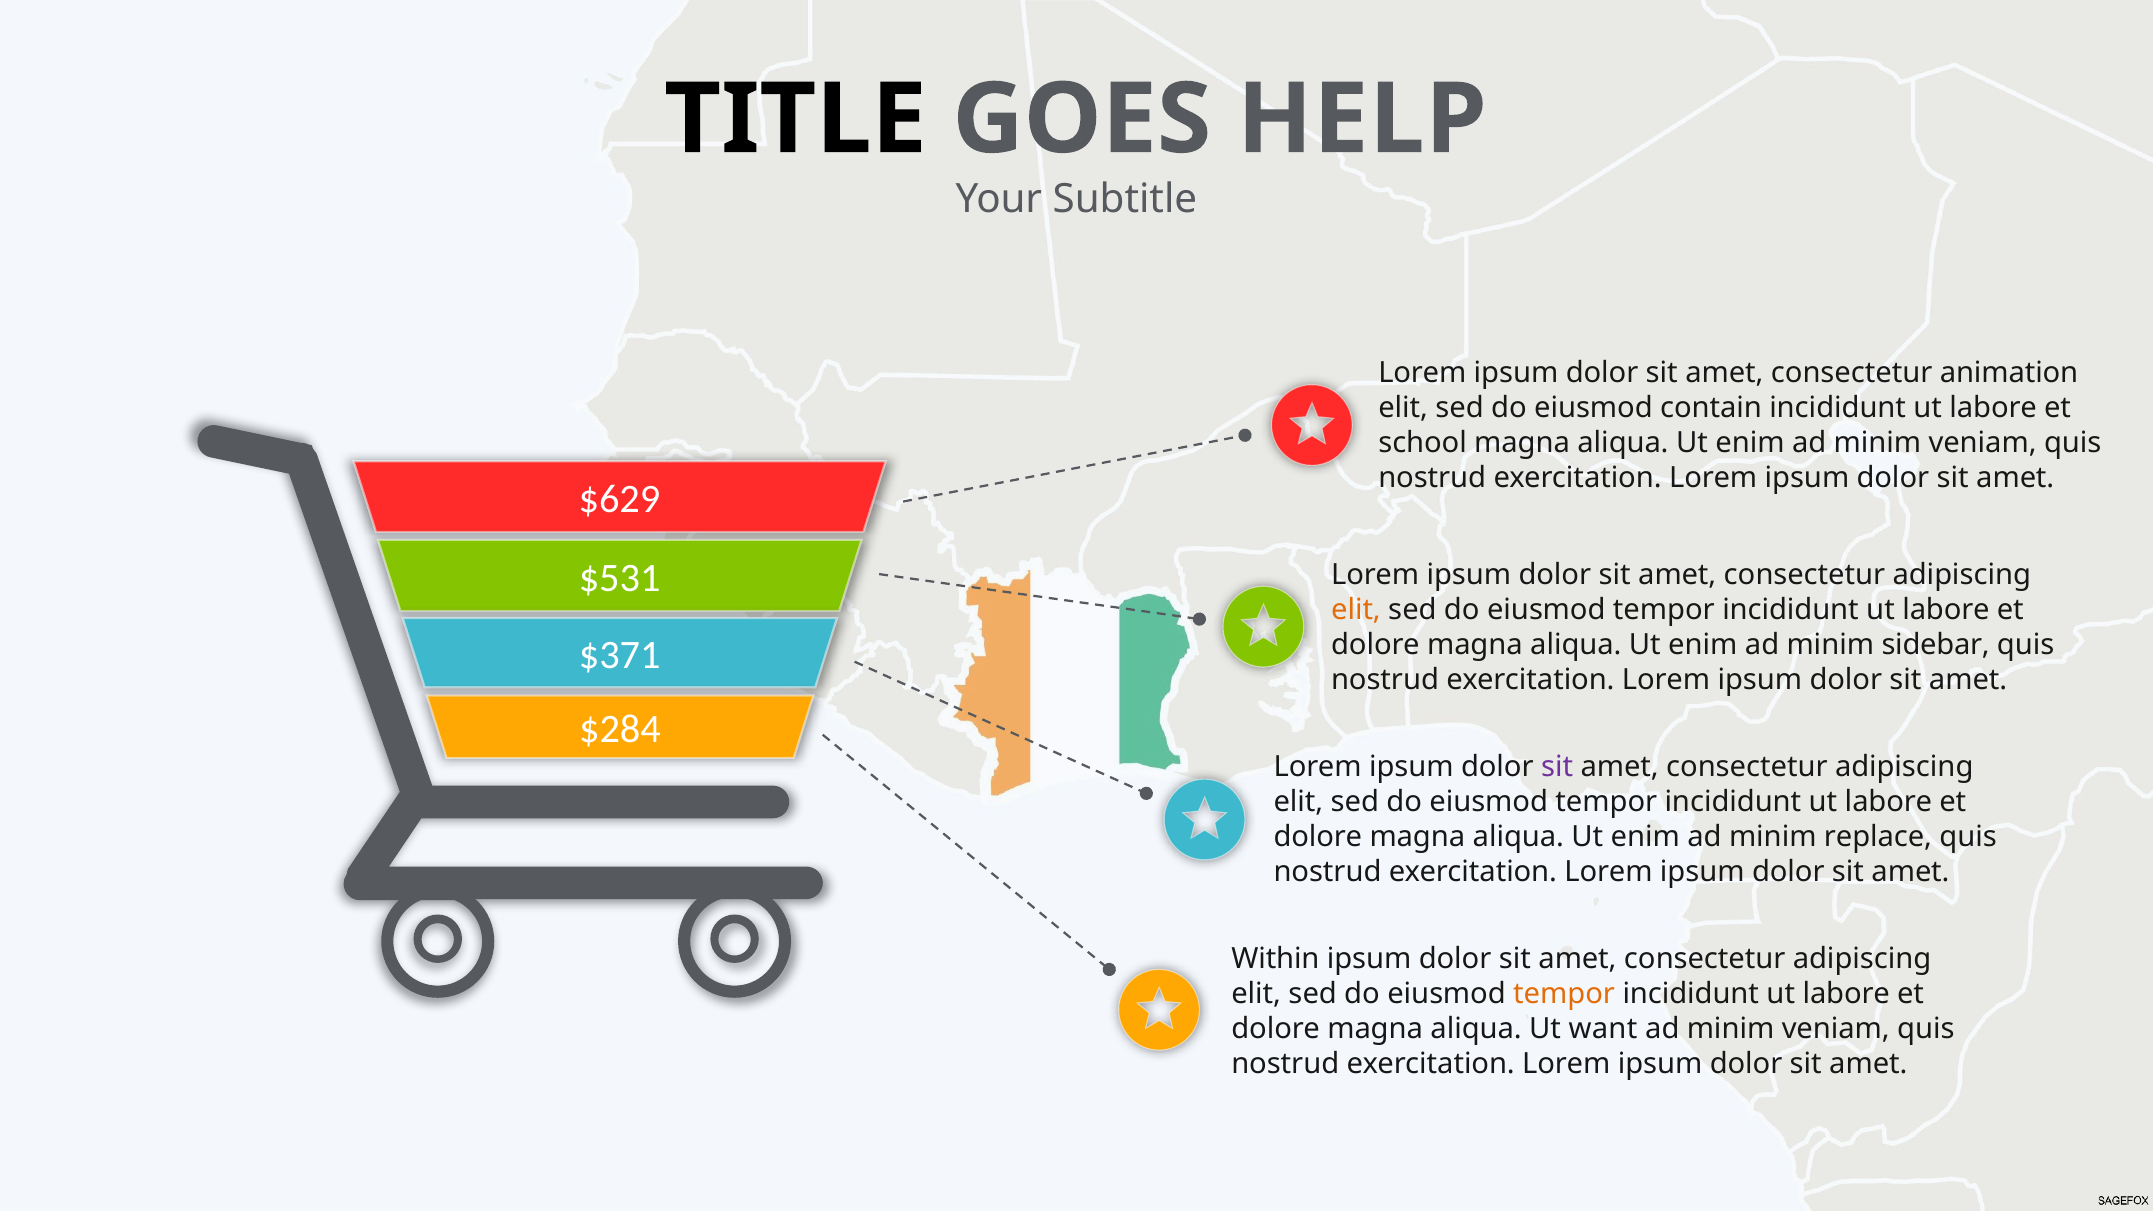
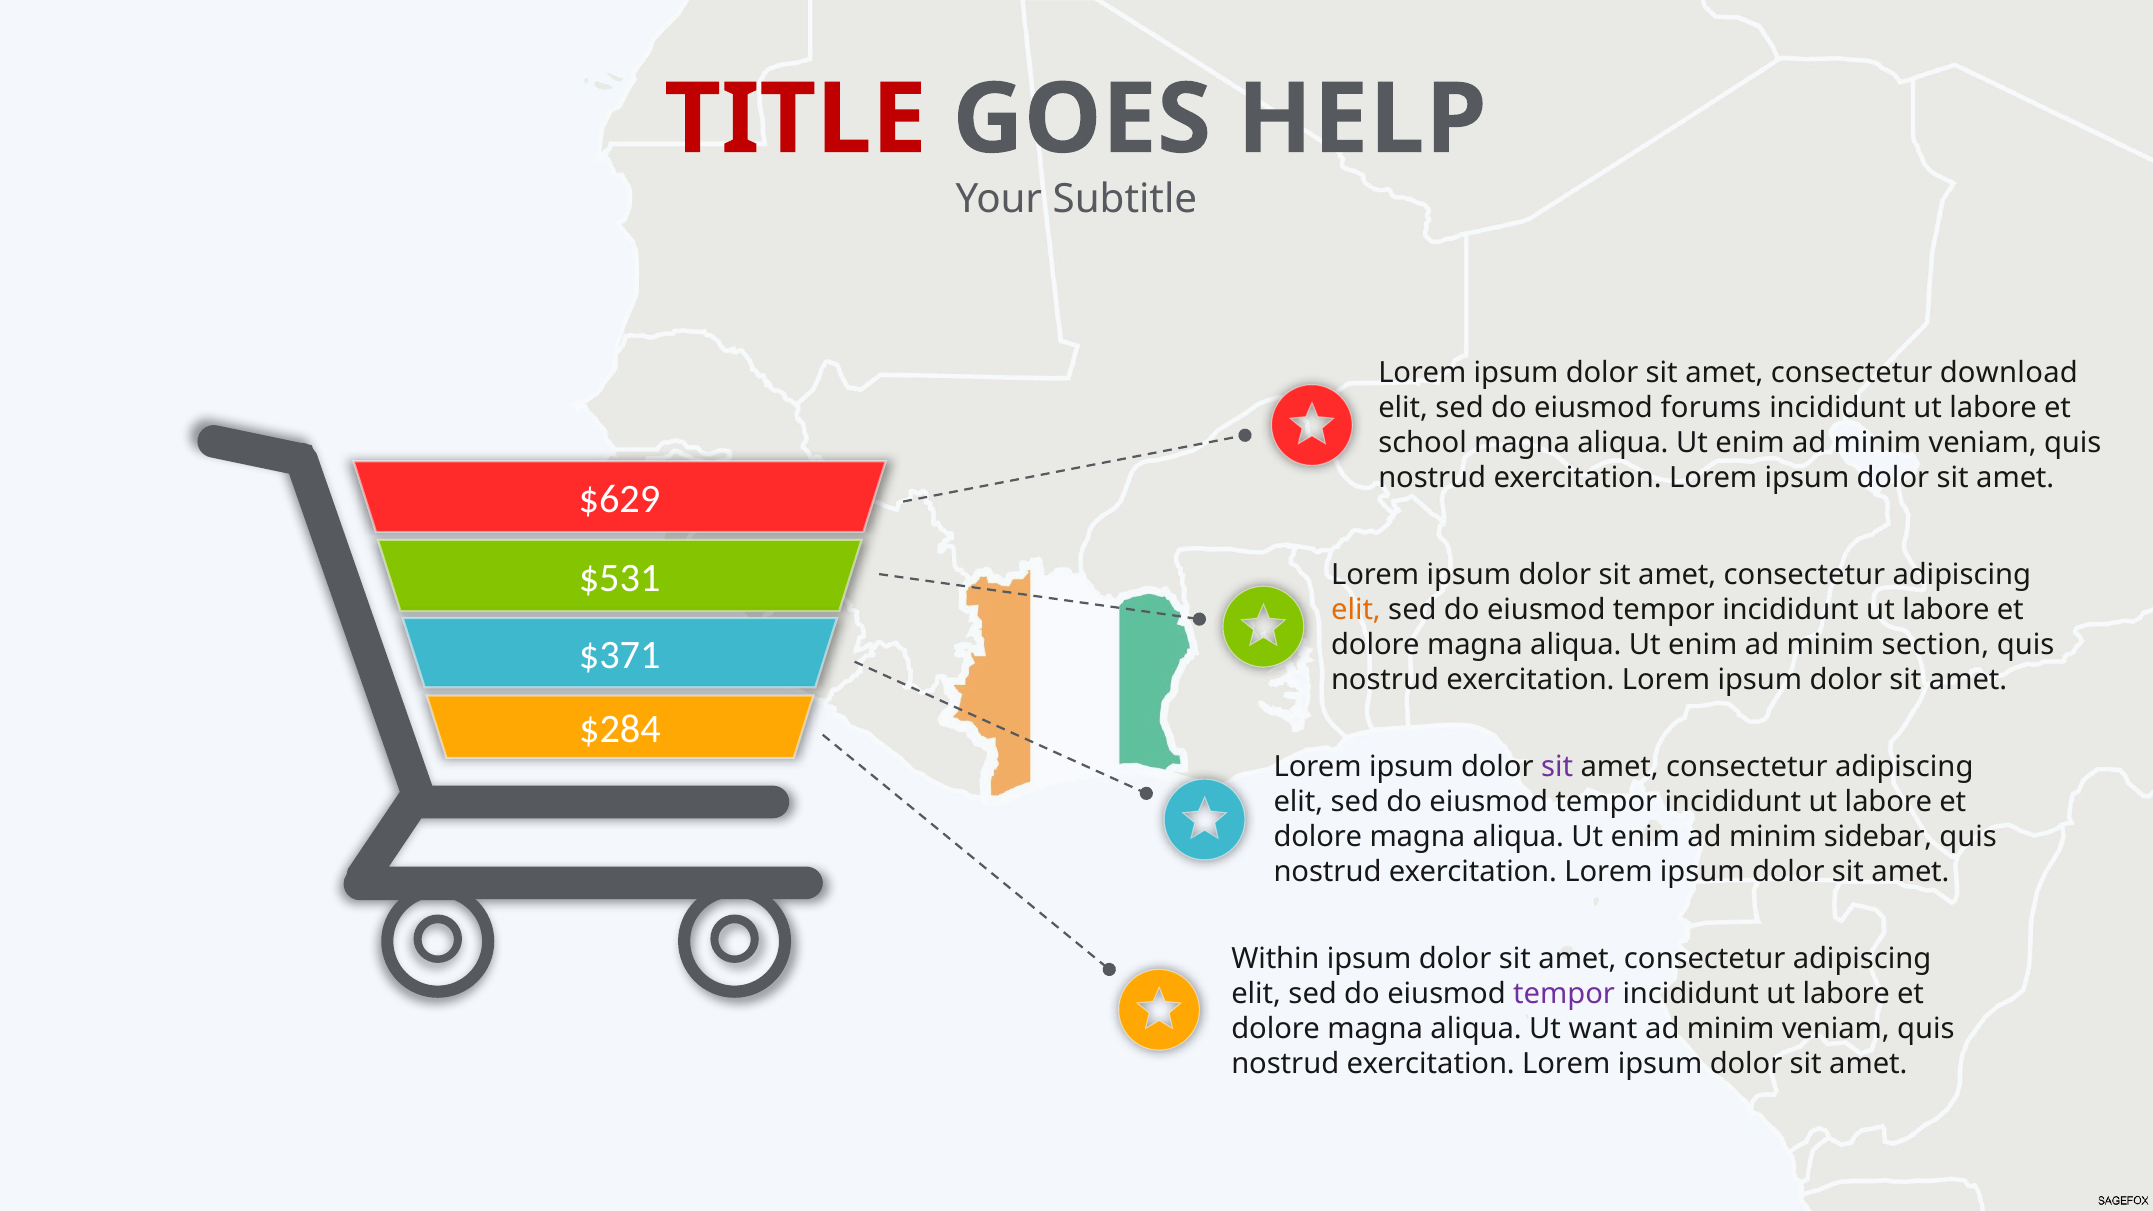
TITLE colour: black -> red
animation: animation -> download
contain: contain -> forums
sidebar: sidebar -> section
replace: replace -> sidebar
tempor at (1564, 993) colour: orange -> purple
